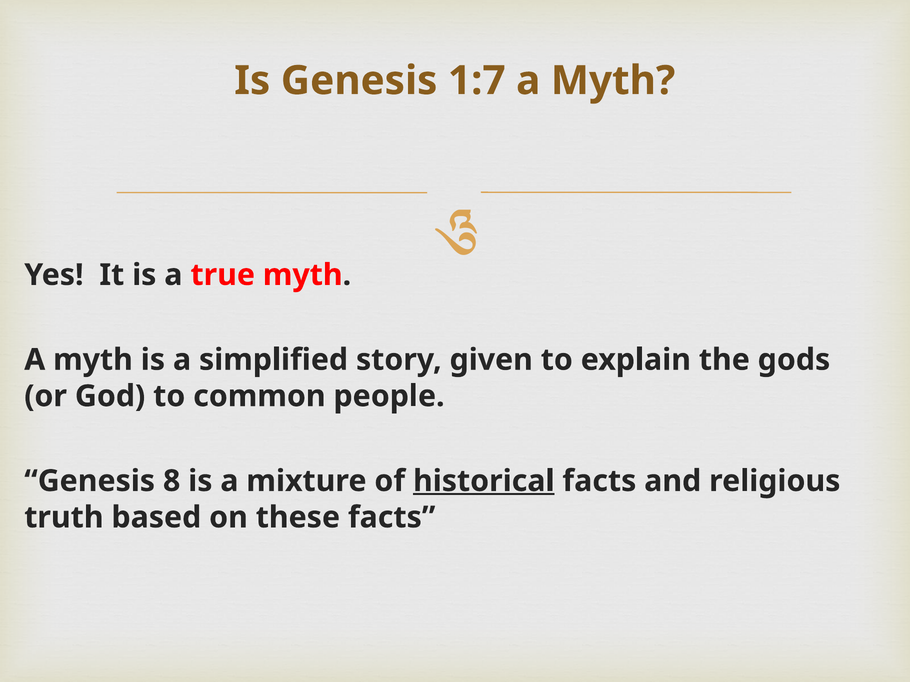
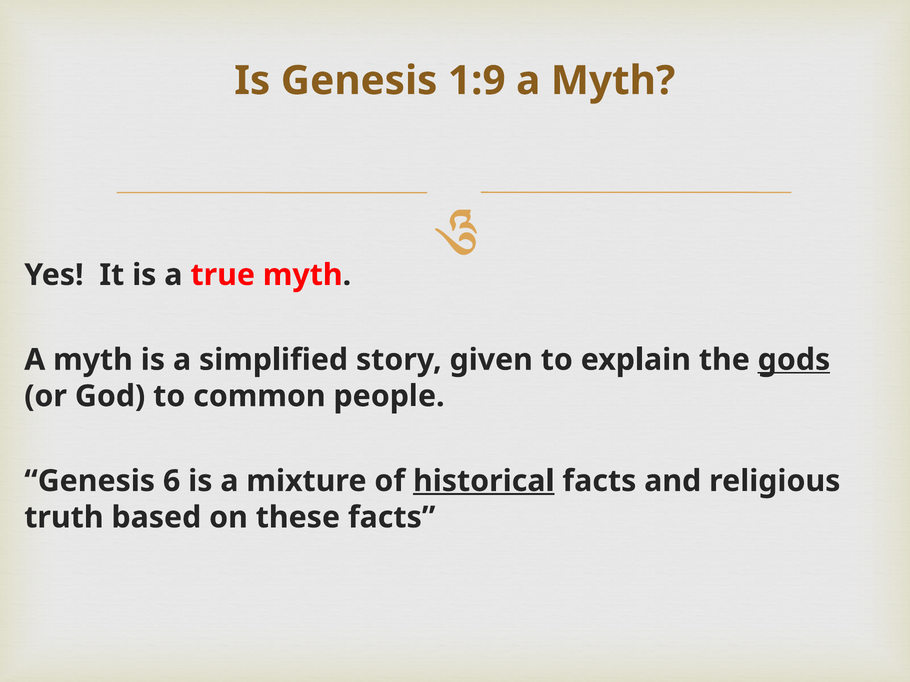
1:7: 1:7 -> 1:9
gods underline: none -> present
8: 8 -> 6
